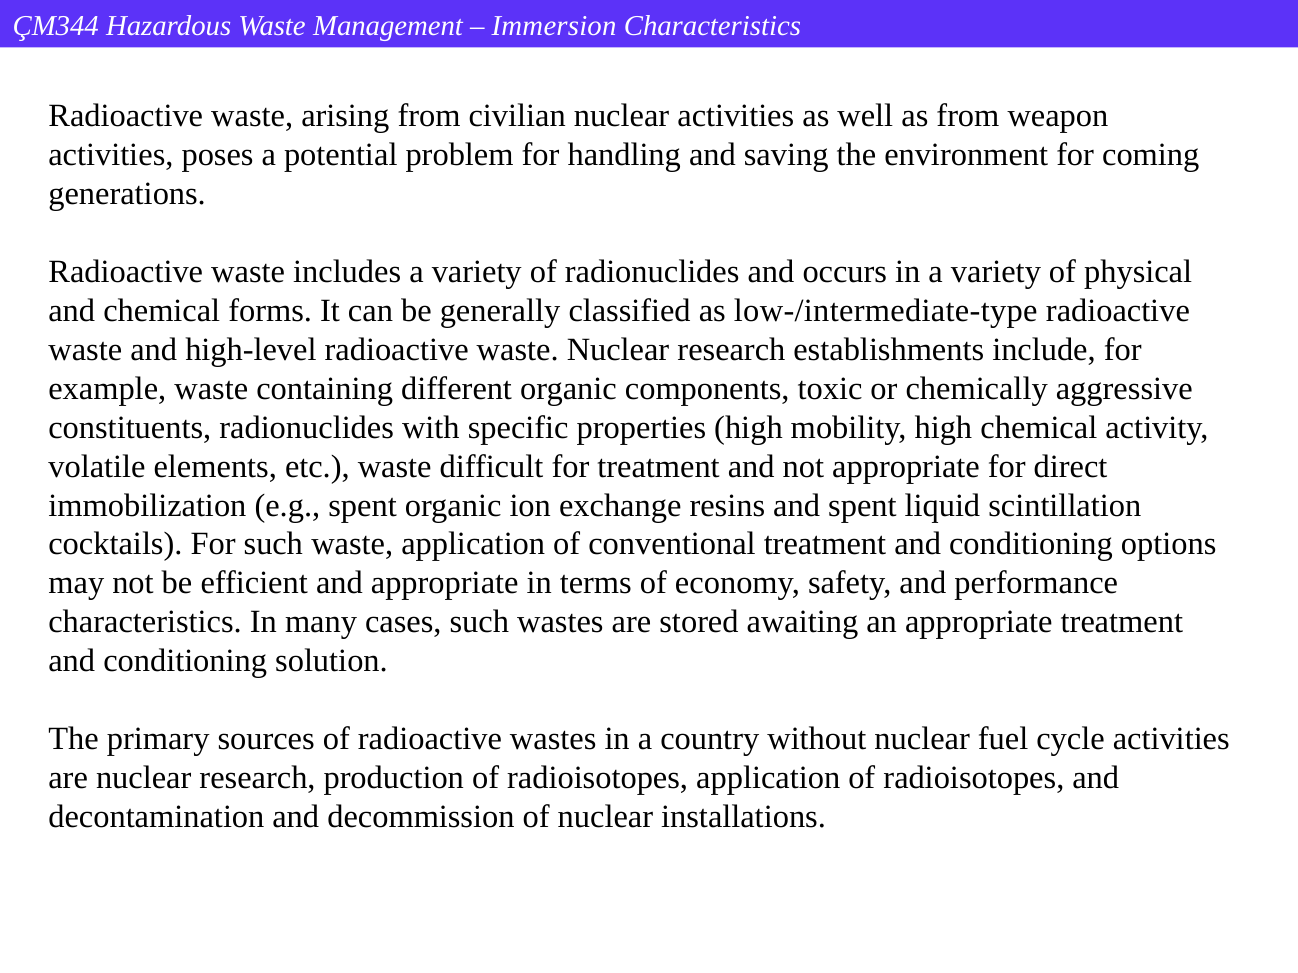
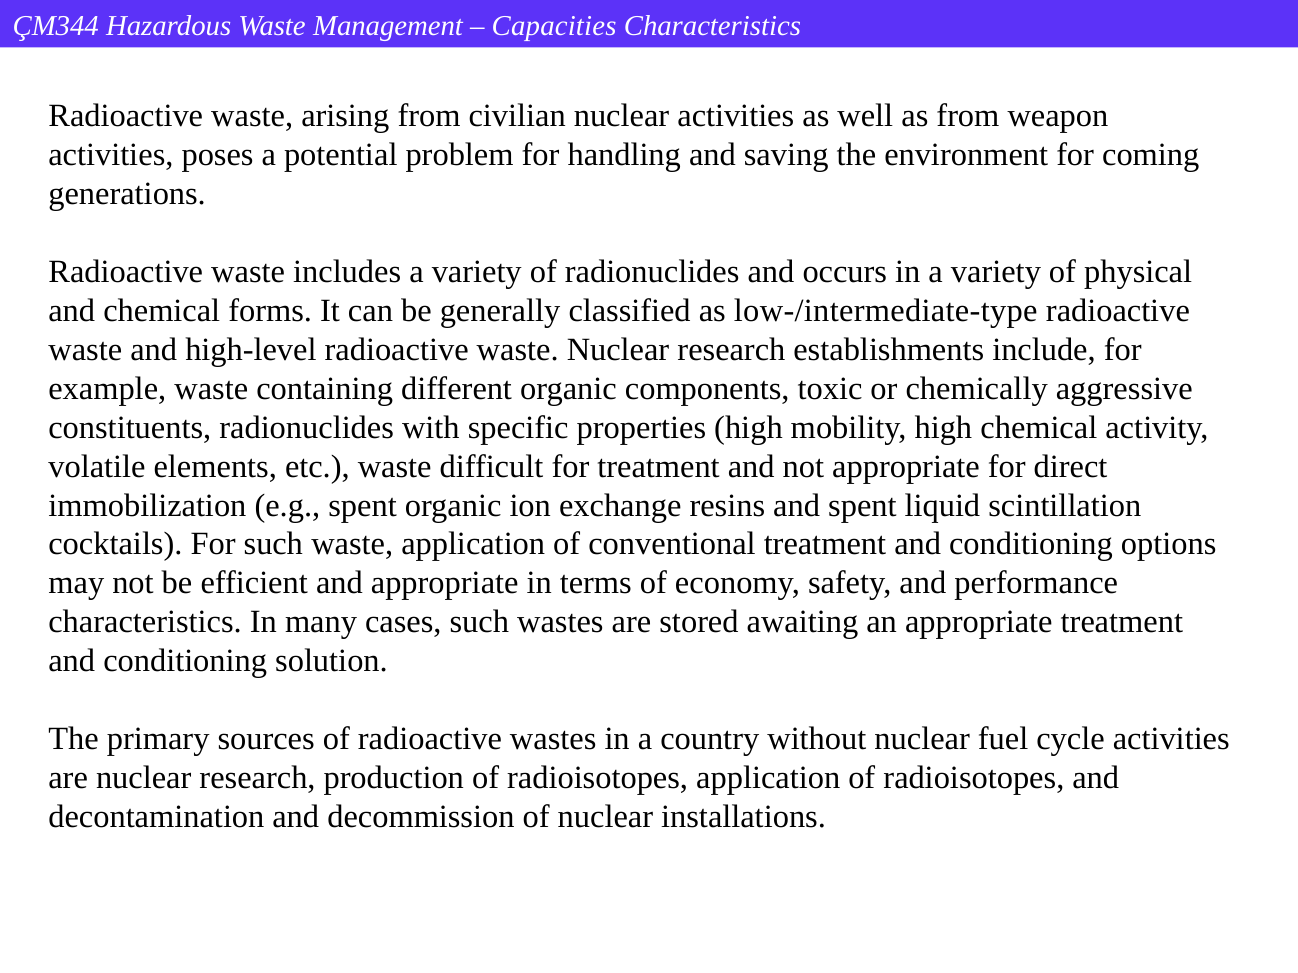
Immersion: Immersion -> Capacities
